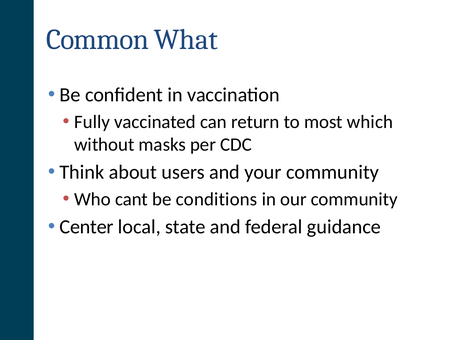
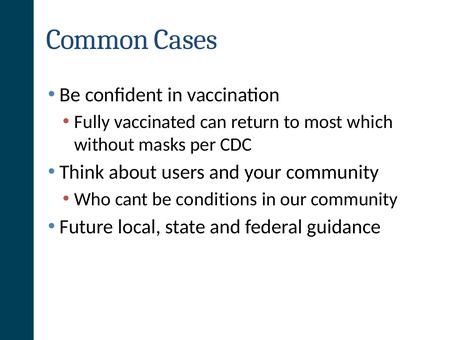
What: What -> Cases
Center: Center -> Future
